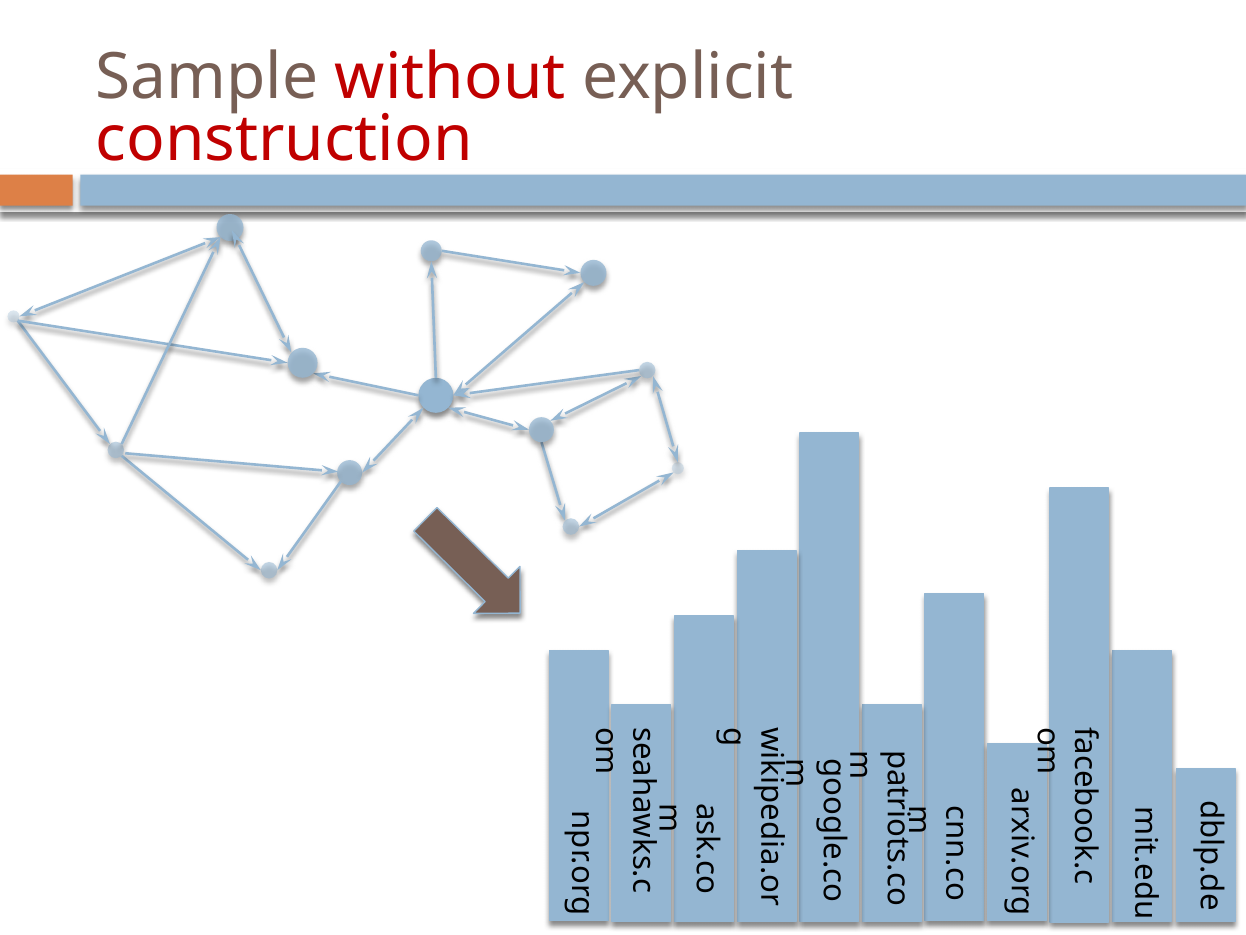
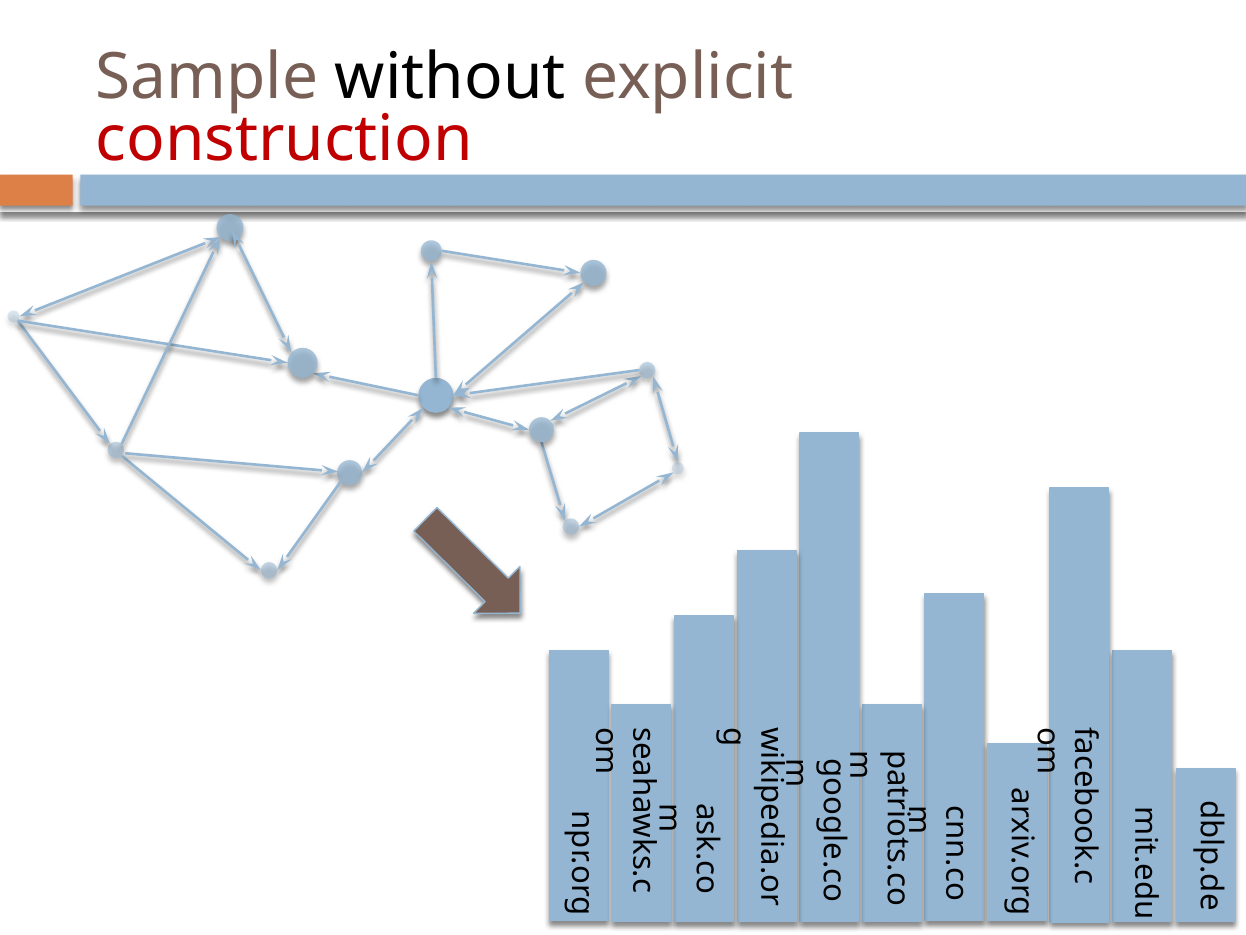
without colour: red -> black
